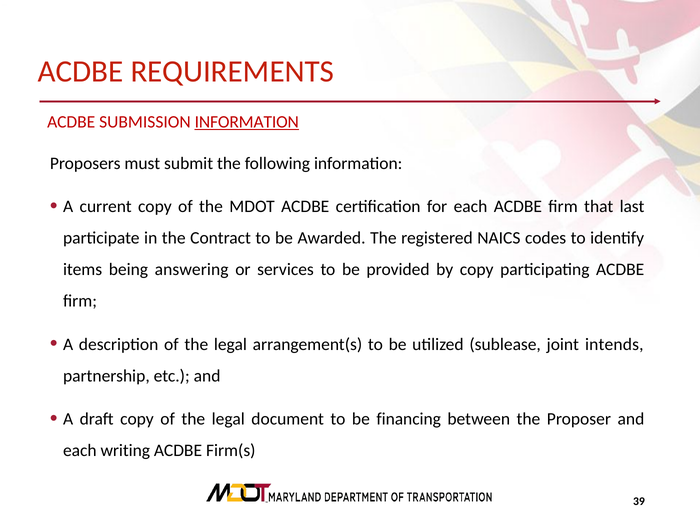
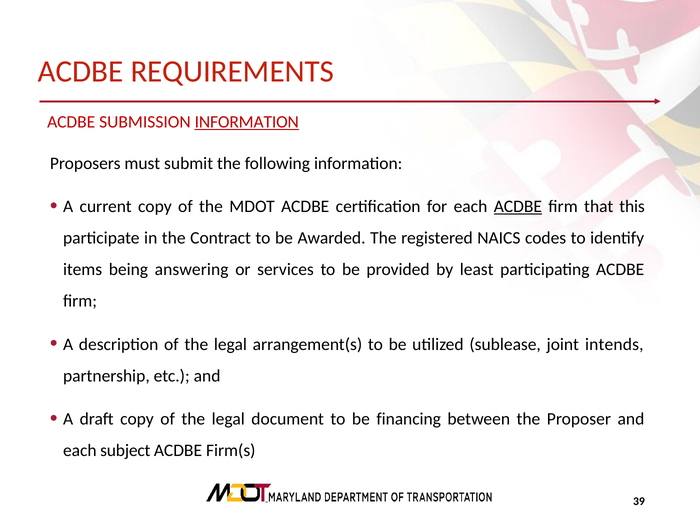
ACDBE at (518, 207) underline: none -> present
last: last -> this
by copy: copy -> least
writing: writing -> subject
